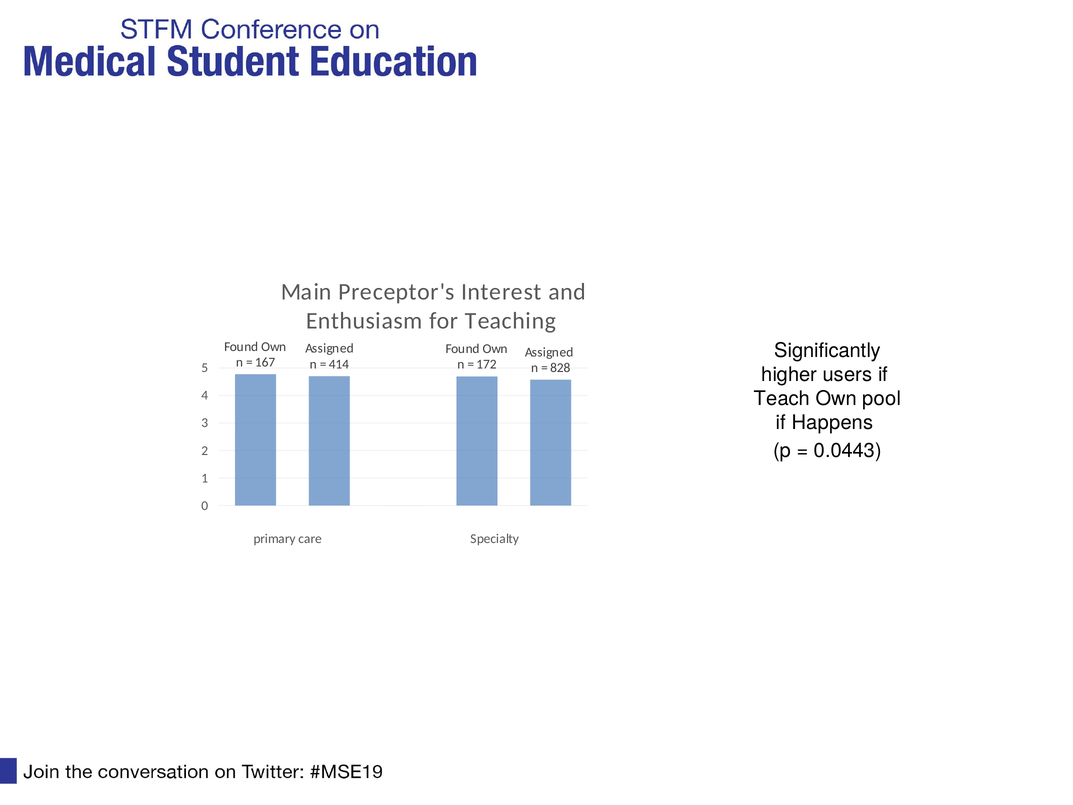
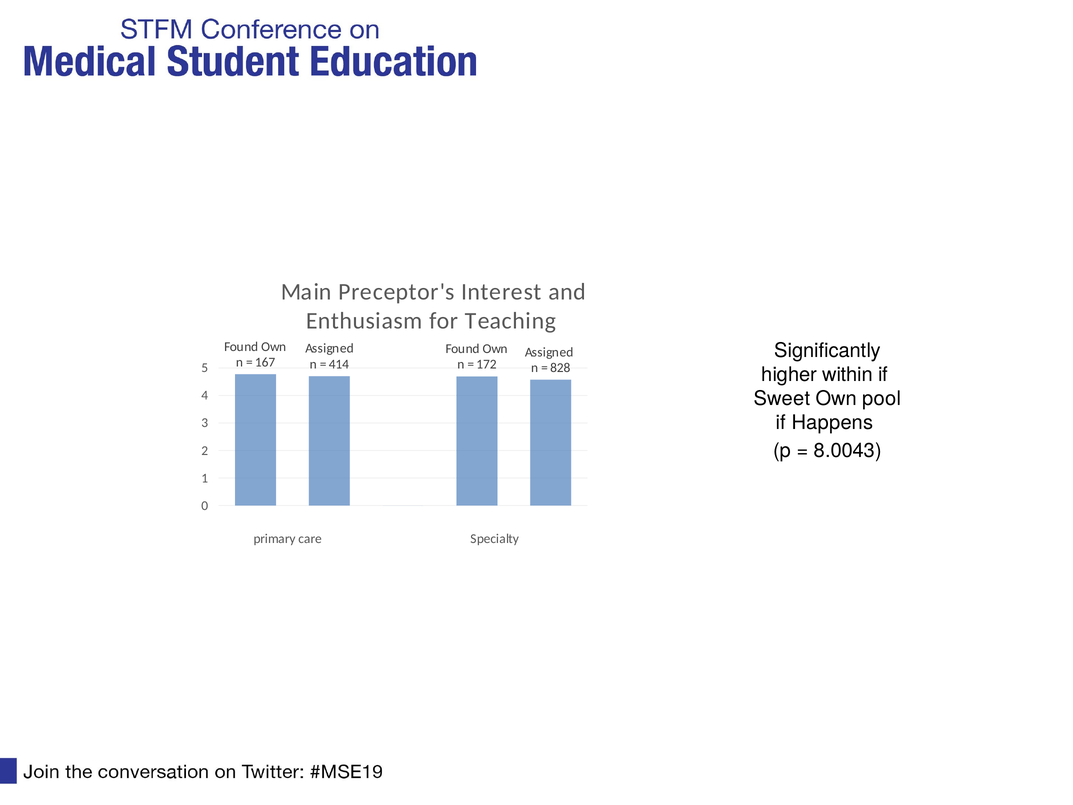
users: users -> within
Teach: Teach -> Sweet
0.0443: 0.0443 -> 8.0043
